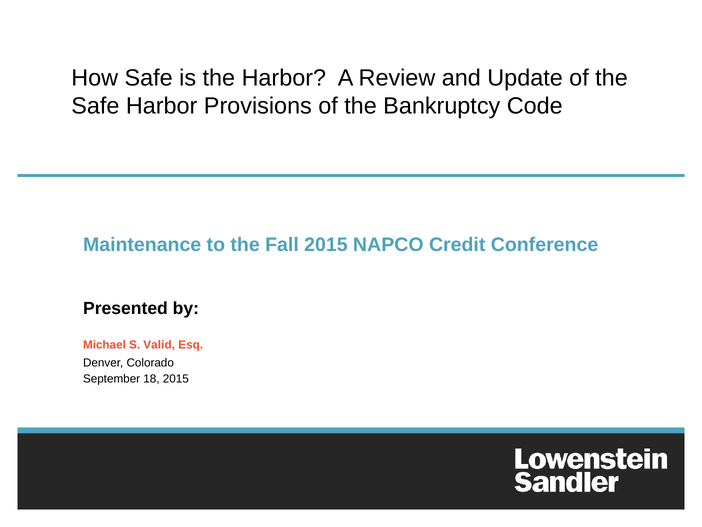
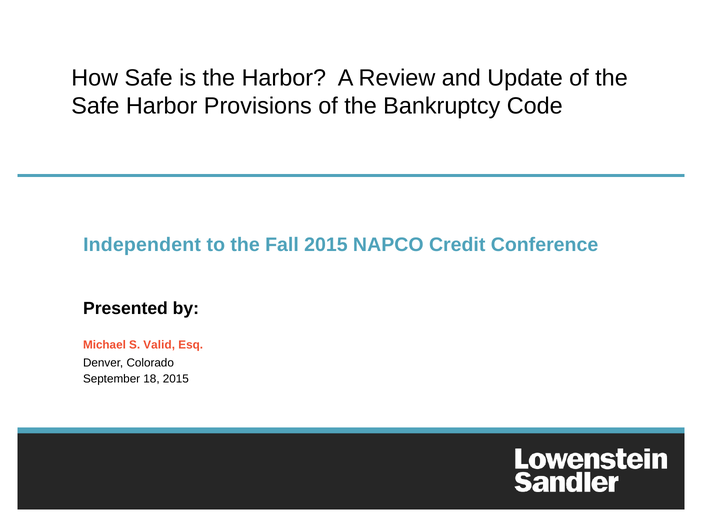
Maintenance: Maintenance -> Independent
